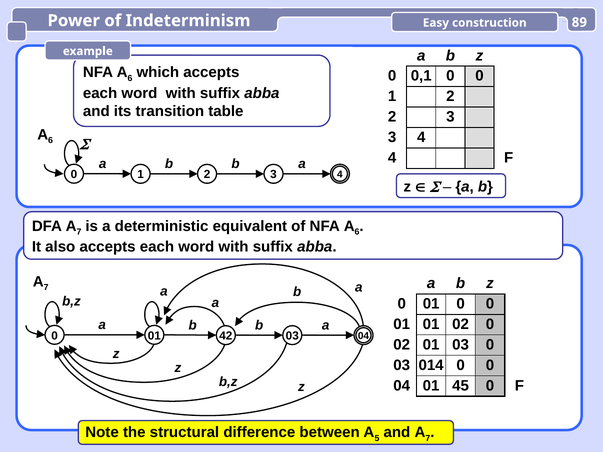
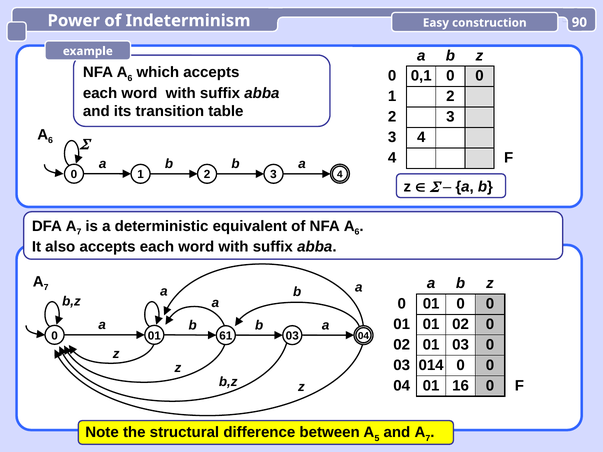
89: 89 -> 90
42: 42 -> 61
45: 45 -> 16
